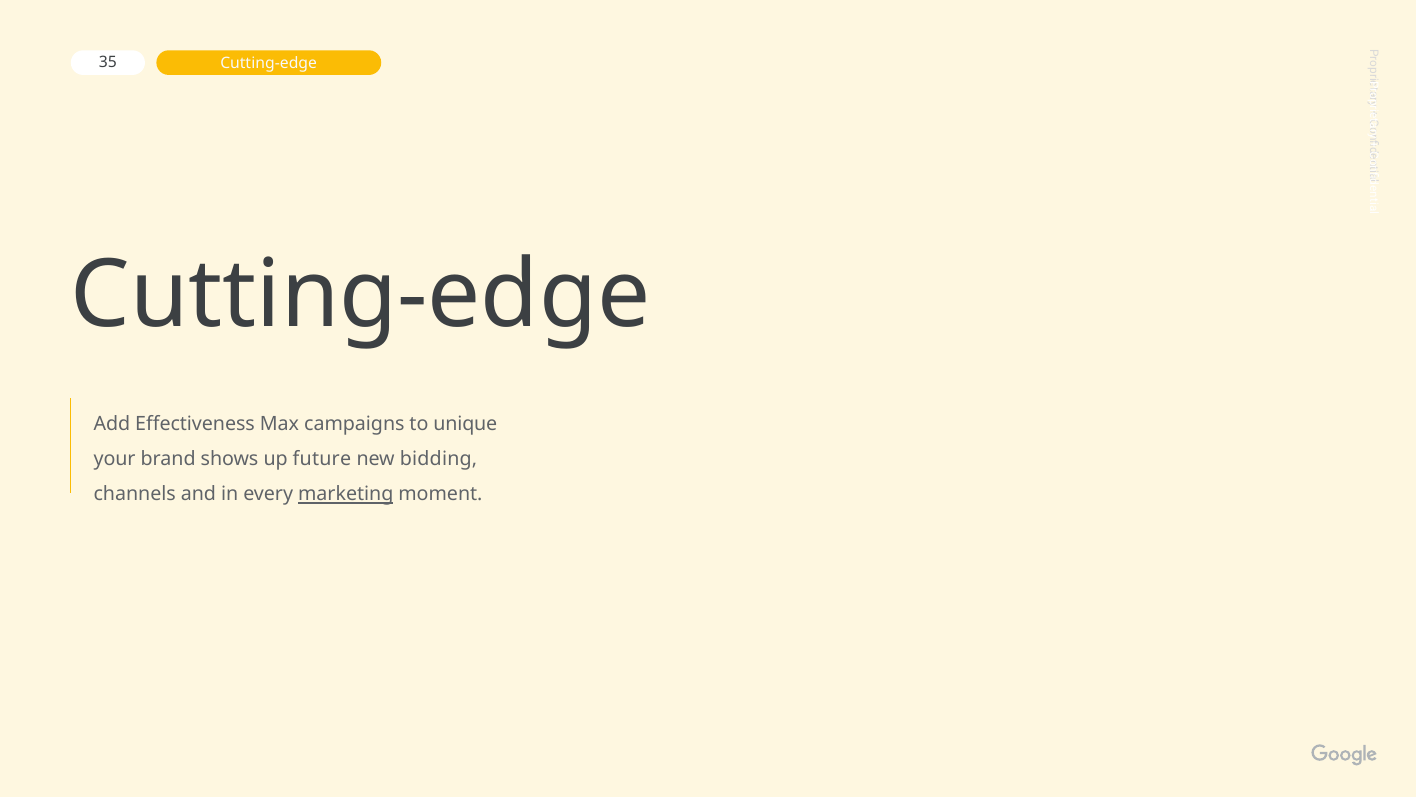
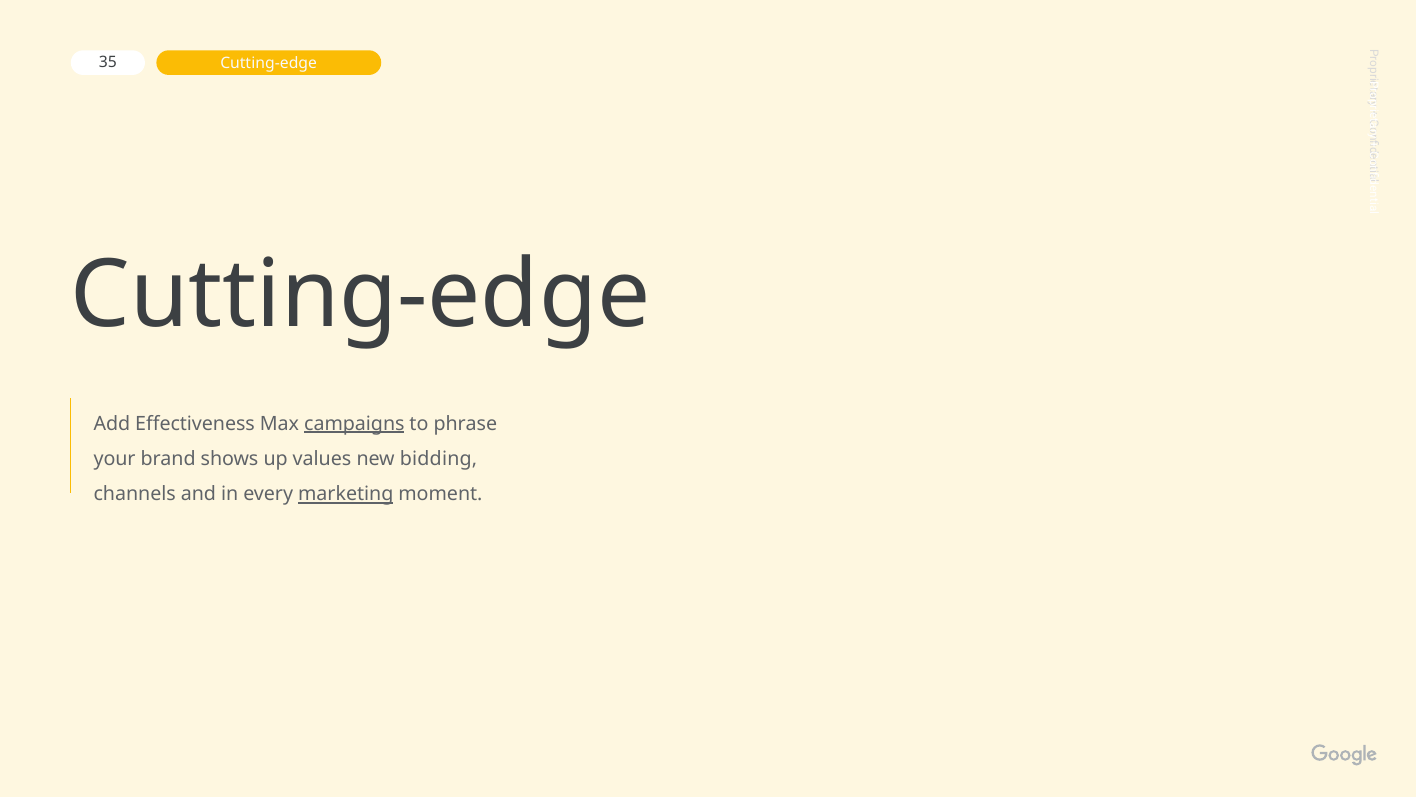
campaigns underline: none -> present
unique: unique -> phrase
future: future -> values
